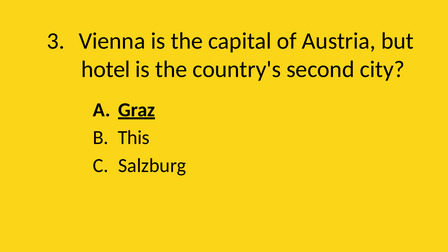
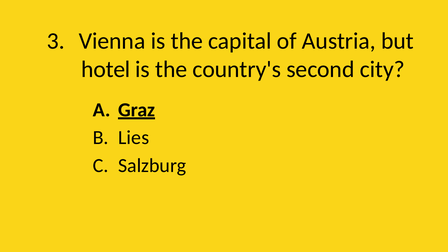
This: This -> Lies
